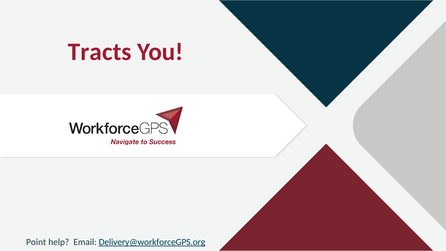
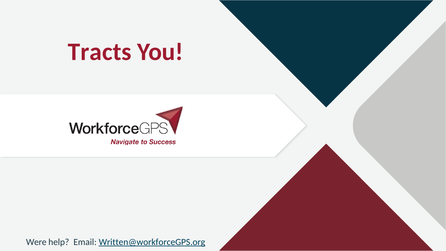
Point: Point -> Were
Delivery@workforceGPS.org: Delivery@workforceGPS.org -> Written@workforceGPS.org
